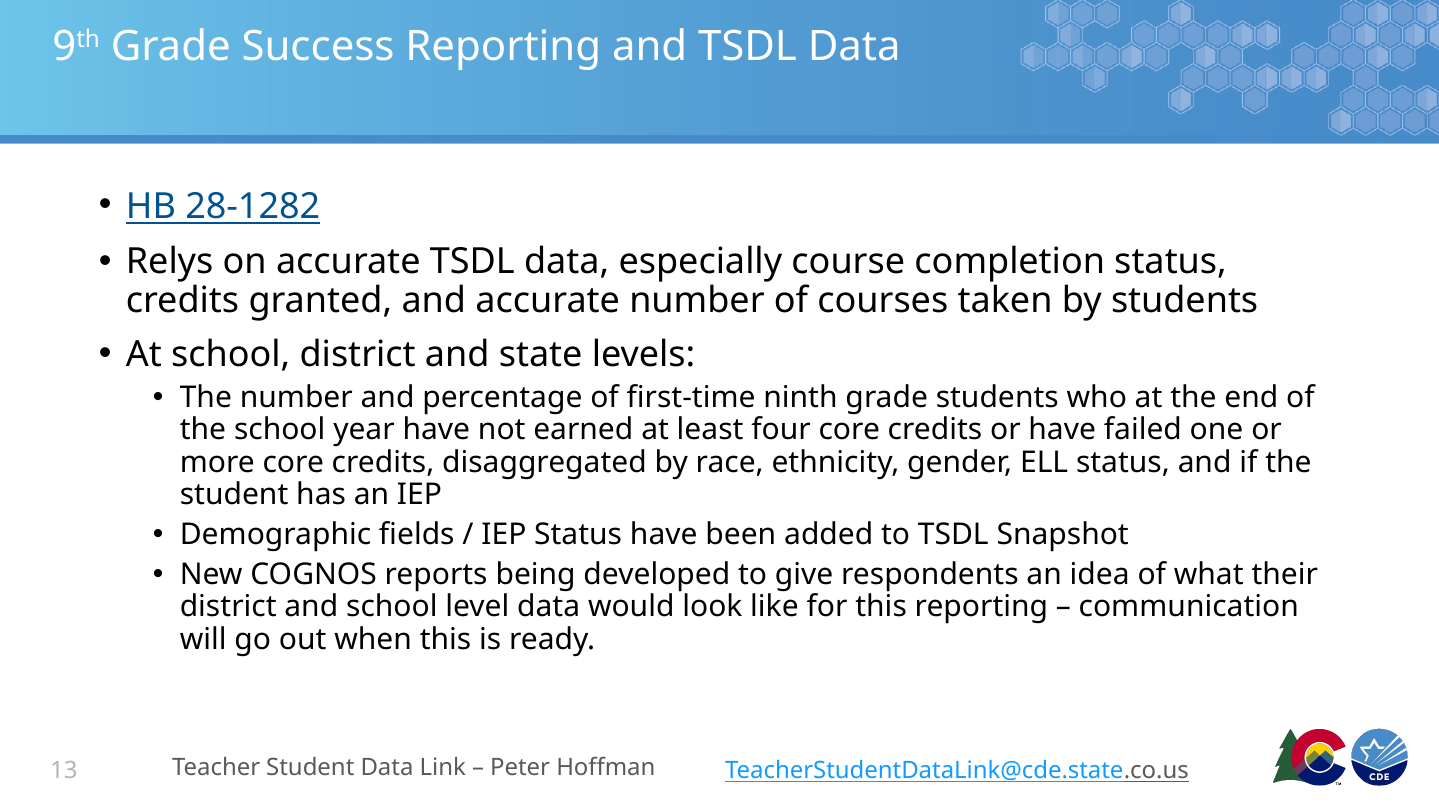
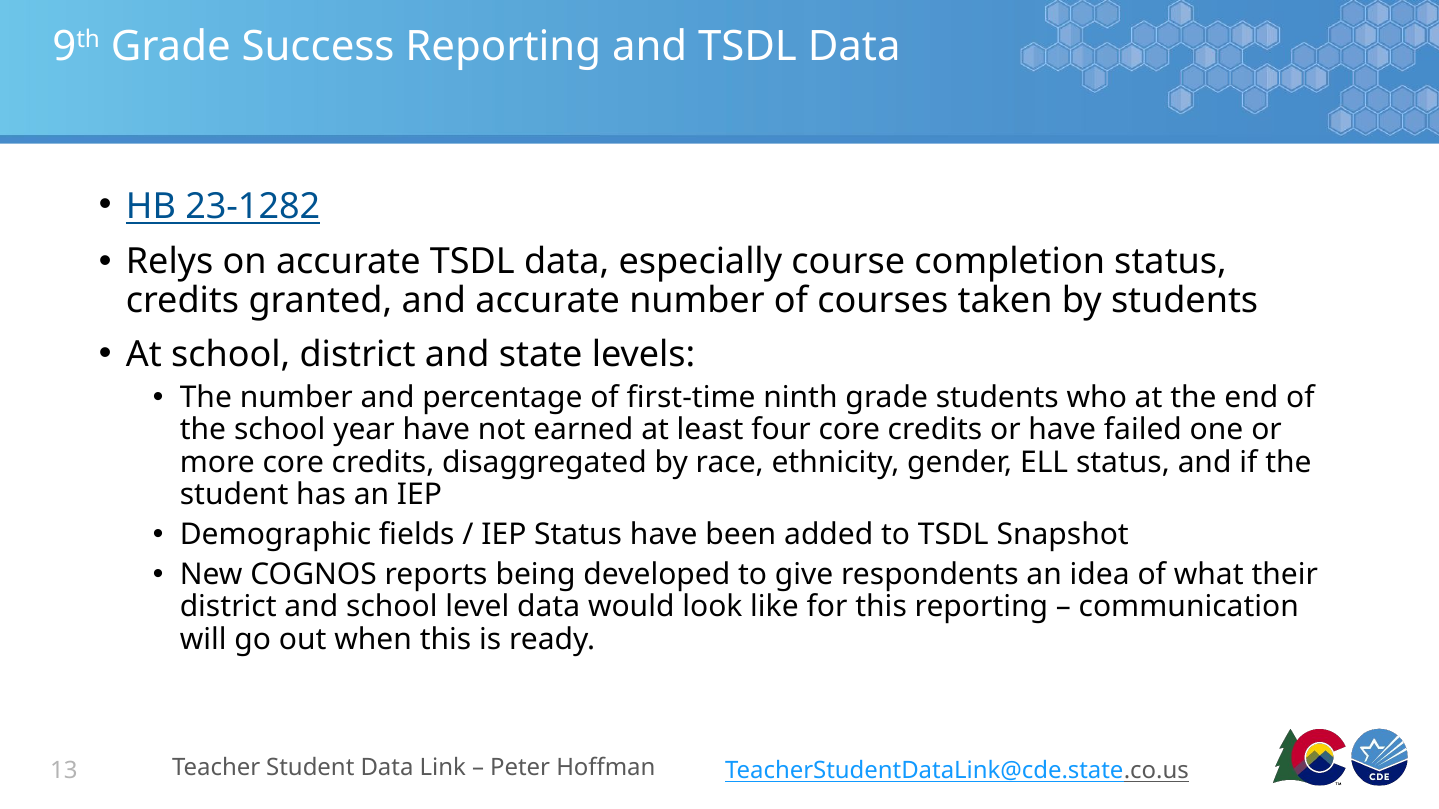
28-1282: 28-1282 -> 23-1282
